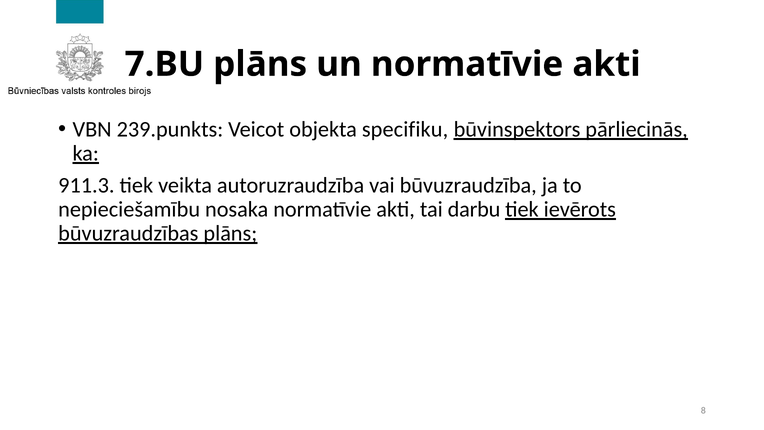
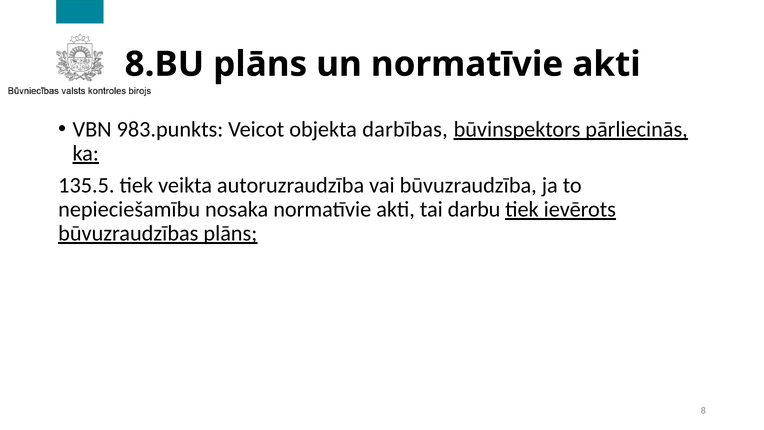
7.BU: 7.BU -> 8.BU
239.punkts: 239.punkts -> 983.punkts
specifiku: specifiku -> darbības
911.3: 911.3 -> 135.5
